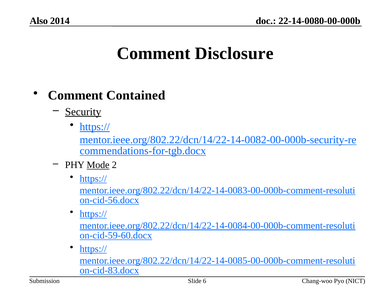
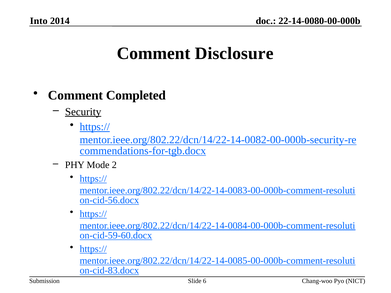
Also: Also -> Into
Contained: Contained -> Completed
Mode underline: present -> none
